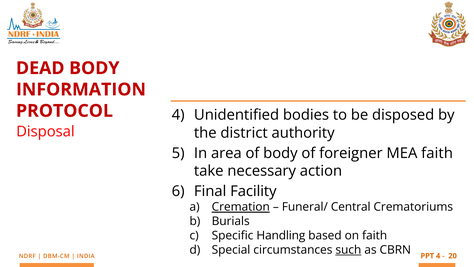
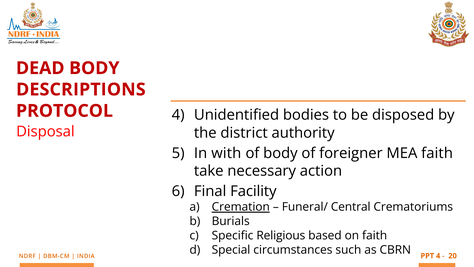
INFORMATION: INFORMATION -> DESCRIPTIONS
area: area -> with
Handling: Handling -> Religious
such underline: present -> none
